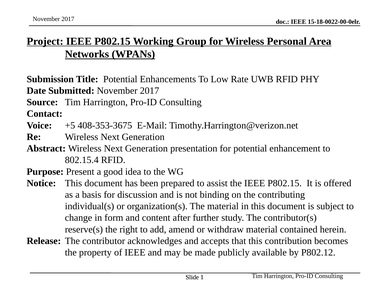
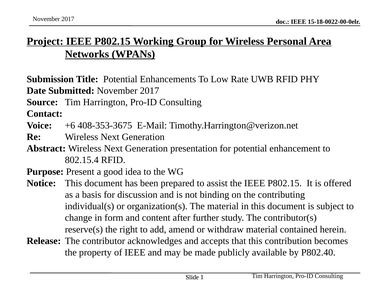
+5: +5 -> +6
P802.12: P802.12 -> P802.40
